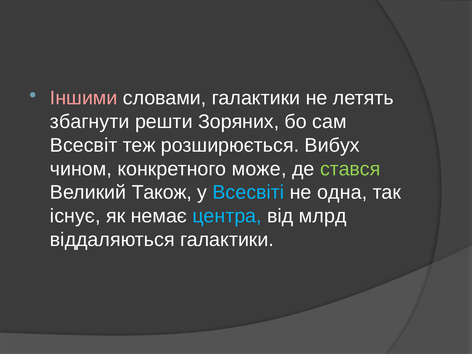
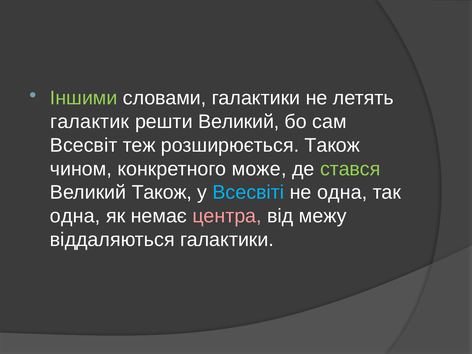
Іншими colour: pink -> light green
збагнути: збагнути -> галактик
решти Зоряних: Зоряних -> Великий
розширюється Вибух: Вибух -> Також
існує at (75, 216): існує -> одна
центра colour: light blue -> pink
млрд: млрд -> межу
